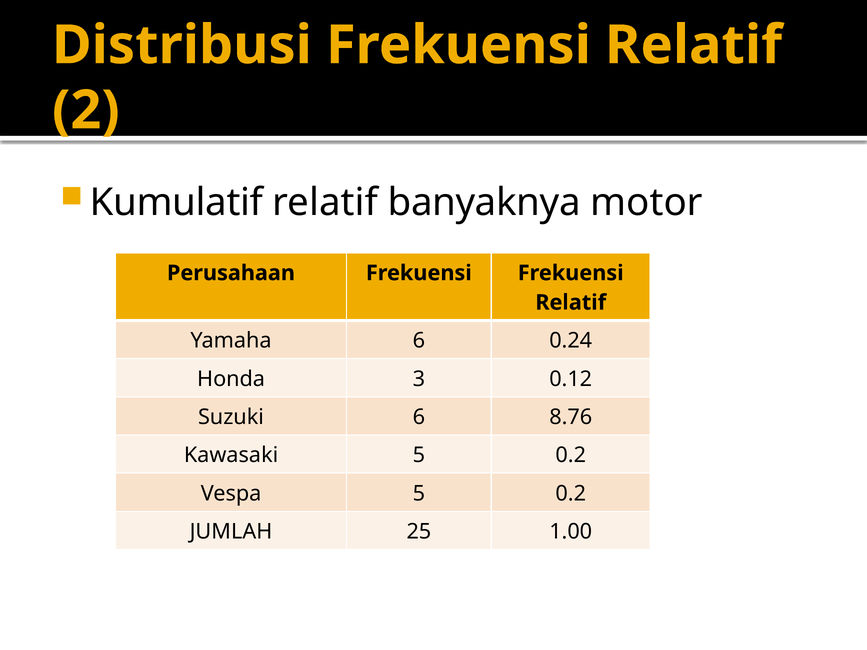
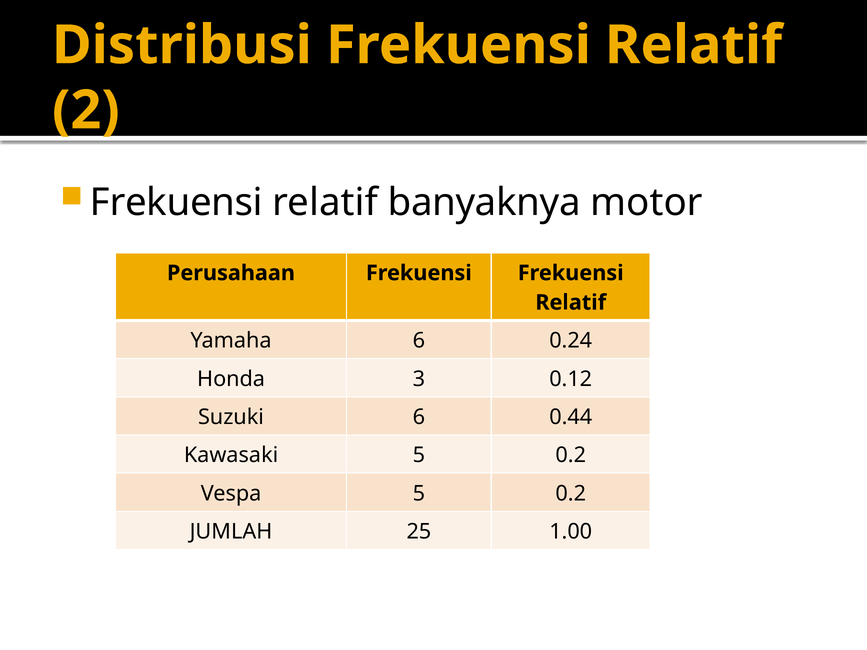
Kumulatif at (176, 203): Kumulatif -> Frekuensi
8.76: 8.76 -> 0.44
